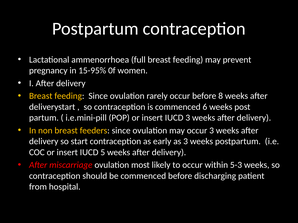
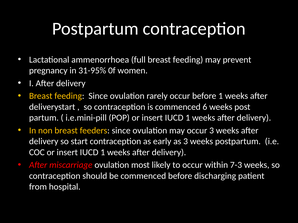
15-95%: 15-95% -> 31-95%
before 8: 8 -> 1
3 at (188, 118): 3 -> 1
5 at (103, 153): 5 -> 1
5-3: 5-3 -> 7-3
